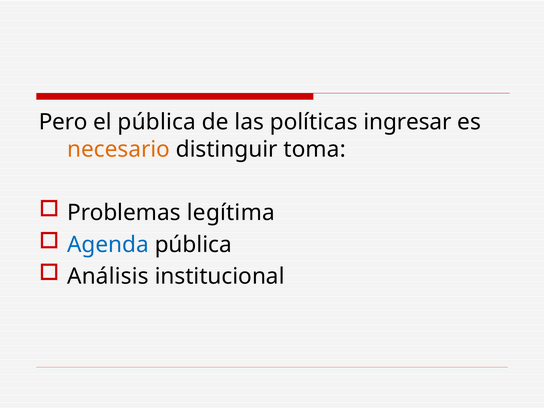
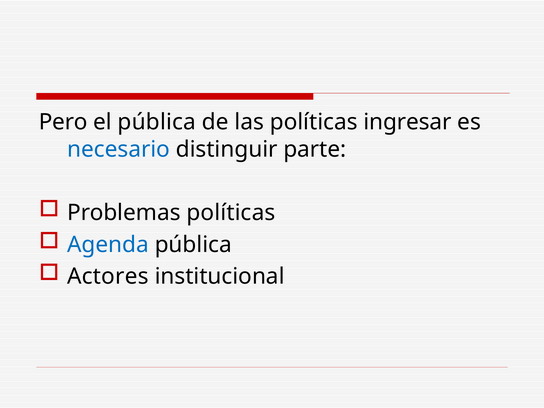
necesario colour: orange -> blue
toma: toma -> parte
Problemas legítima: legítima -> políticas
Análisis: Análisis -> Actores
